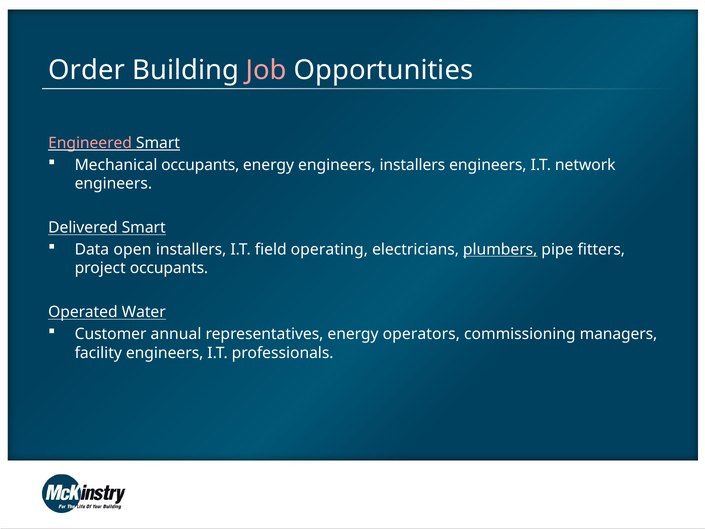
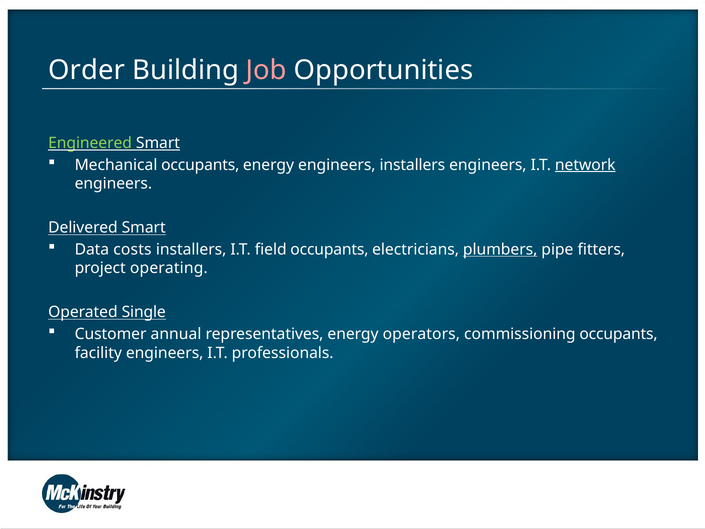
Engineered colour: pink -> light green
network underline: none -> present
open: open -> costs
field operating: operating -> occupants
project occupants: occupants -> operating
Water: Water -> Single
commissioning managers: managers -> occupants
